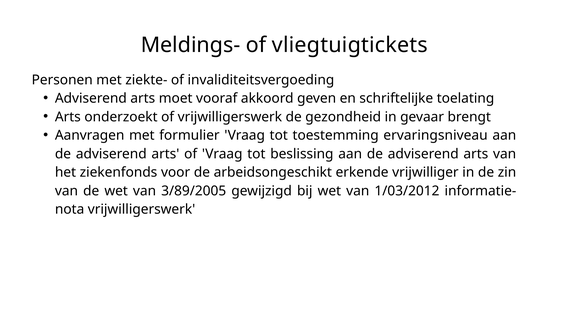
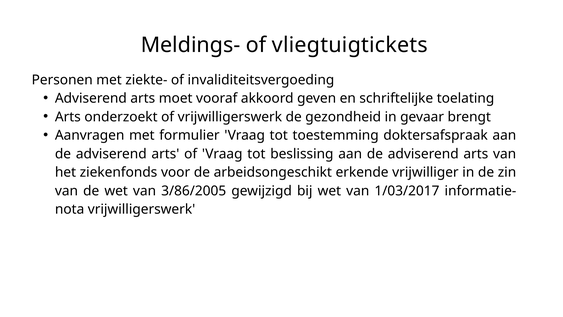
ervaringsniveau: ervaringsniveau -> doktersafspraak
3/89/2005: 3/89/2005 -> 3/86/2005
1/03/2012: 1/03/2012 -> 1/03/2017
